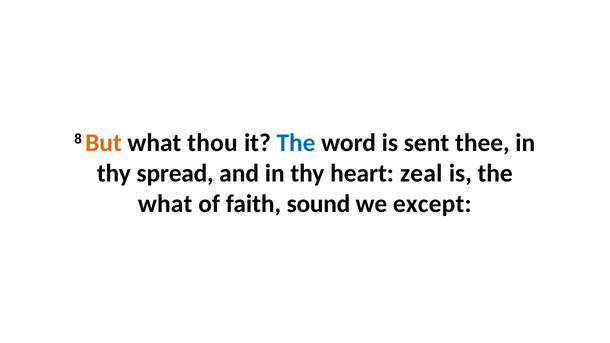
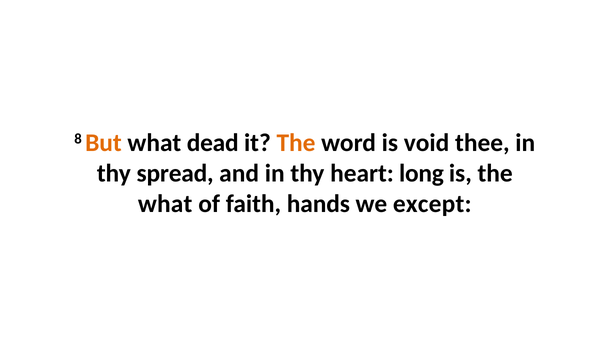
thou: thou -> dead
The at (296, 143) colour: blue -> orange
sent: sent -> void
zeal: zeal -> long
sound: sound -> hands
